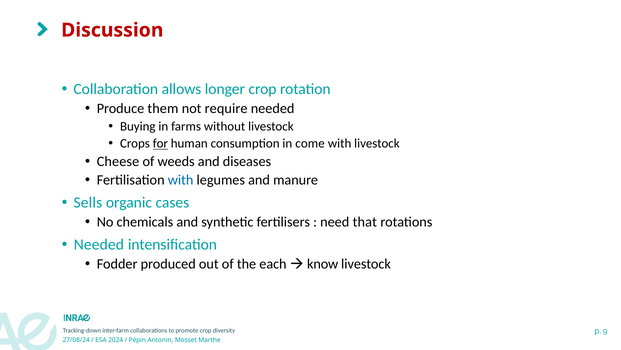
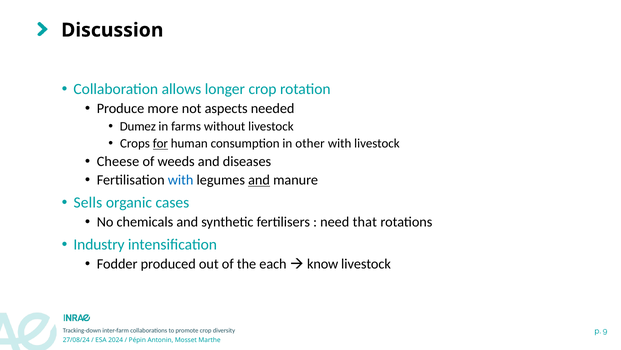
Discussion colour: red -> black
them: them -> more
require: require -> aspects
Buying: Buying -> Dumez
come: come -> other
and at (259, 180) underline: none -> present
Needed at (99, 244): Needed -> Industry
